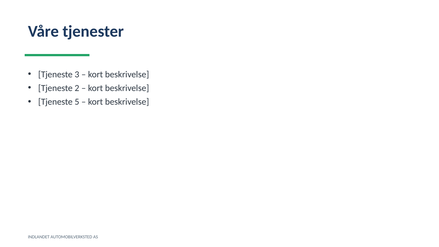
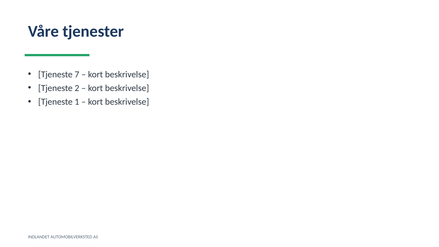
3: 3 -> 7
5: 5 -> 1
